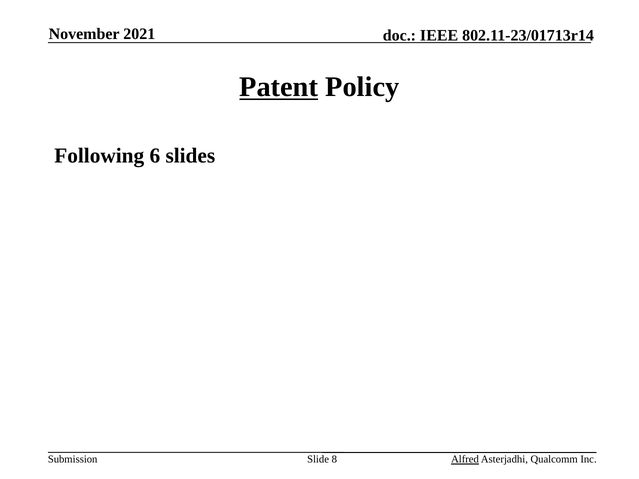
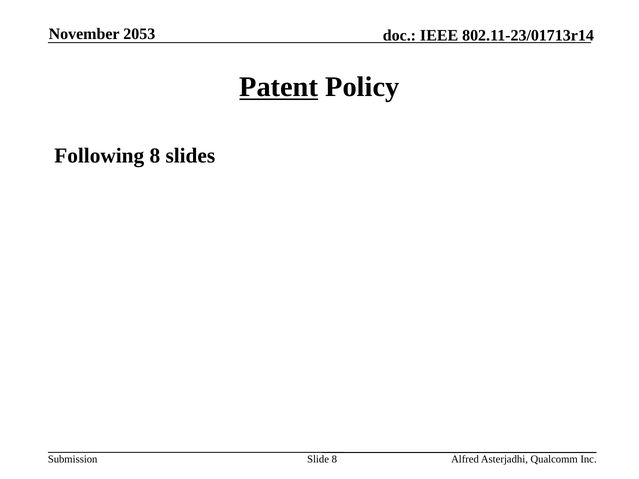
2021: 2021 -> 2053
Following 6: 6 -> 8
Alfred underline: present -> none
